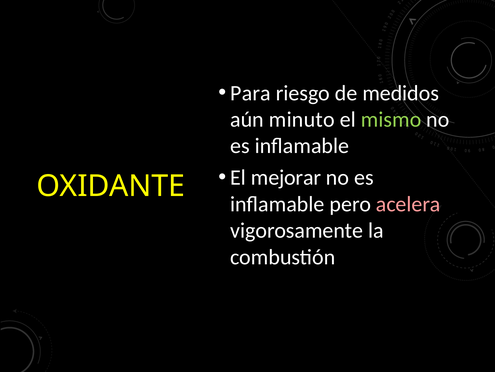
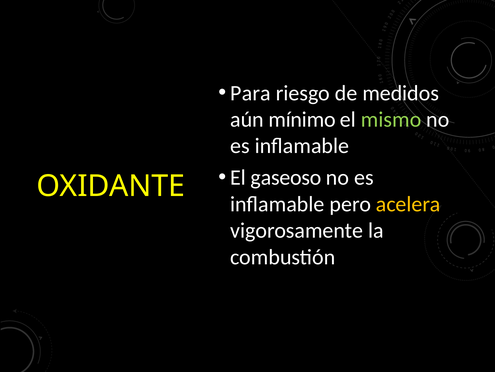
minuto: minuto -> mínimo
mejorar: mejorar -> gaseoso
acelera colour: pink -> yellow
